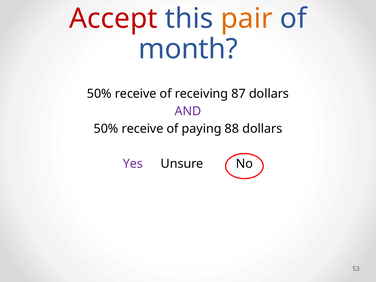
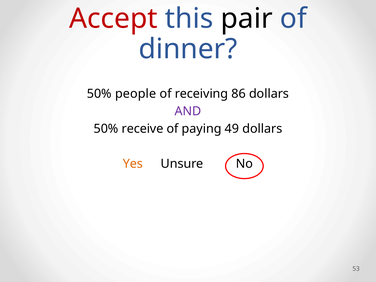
pair colour: orange -> black
month: month -> dinner
receive at (136, 94): receive -> people
87: 87 -> 86
88: 88 -> 49
Yes colour: purple -> orange
